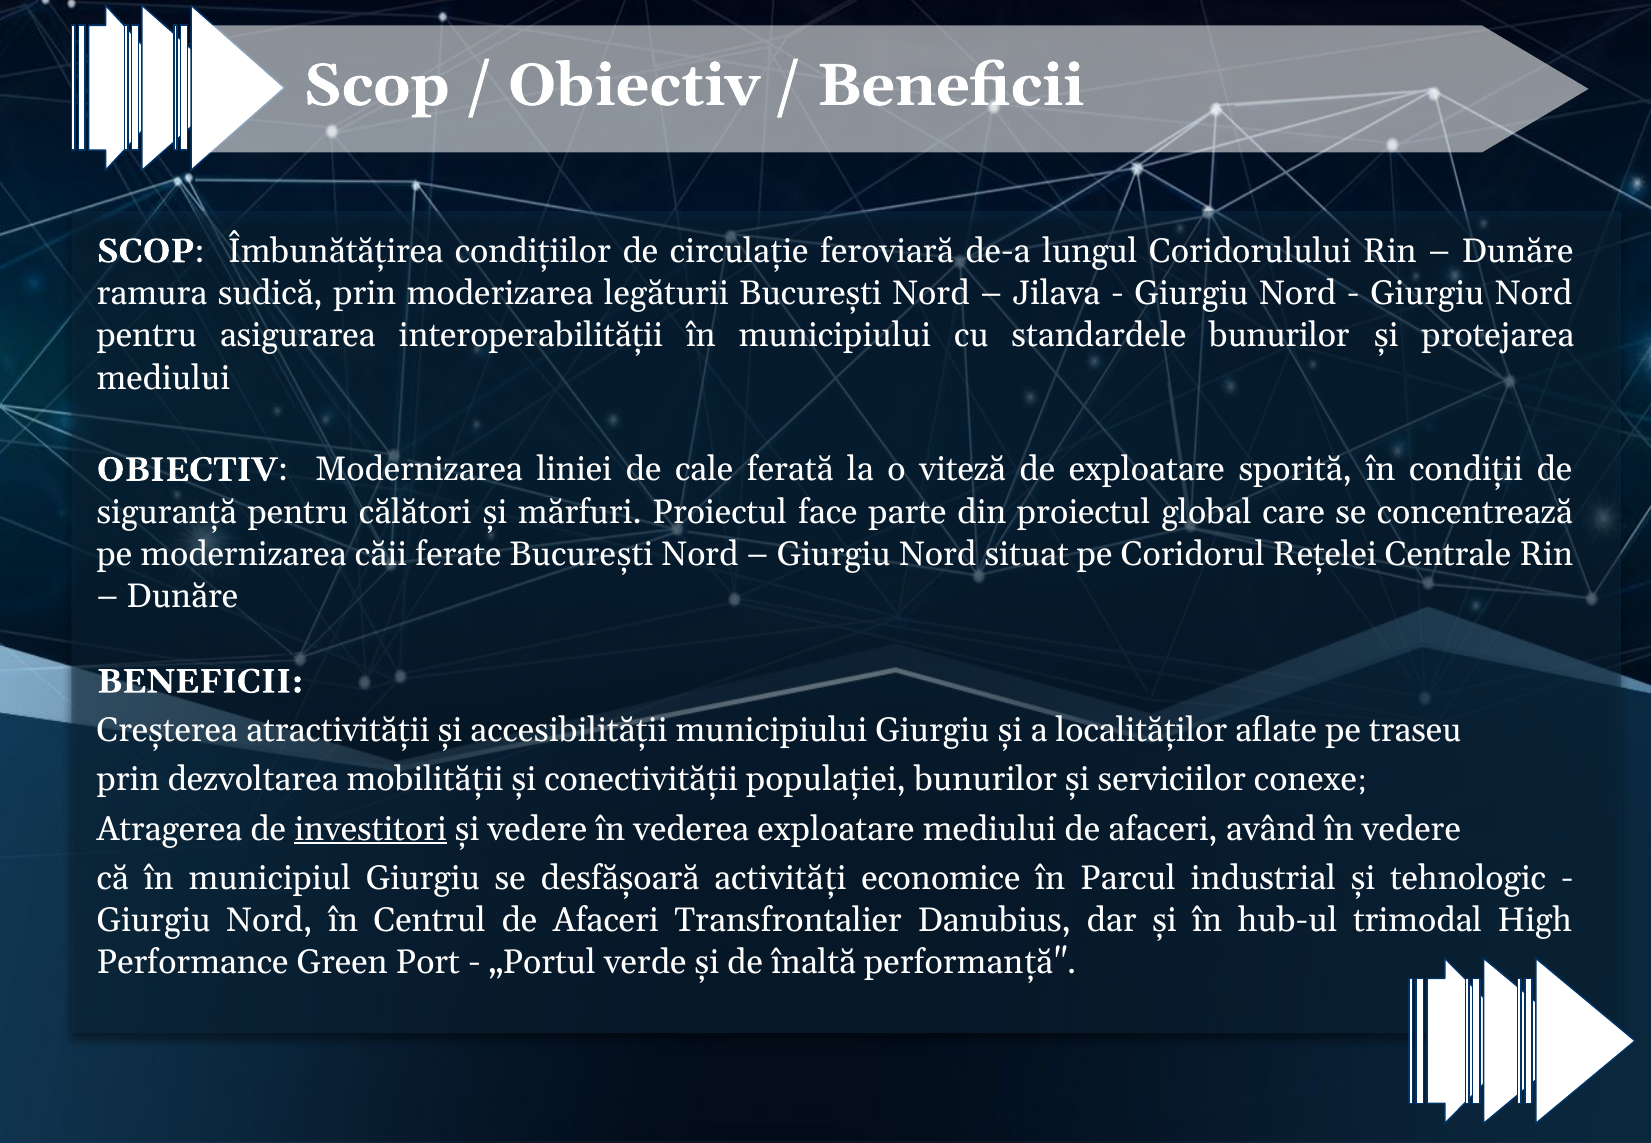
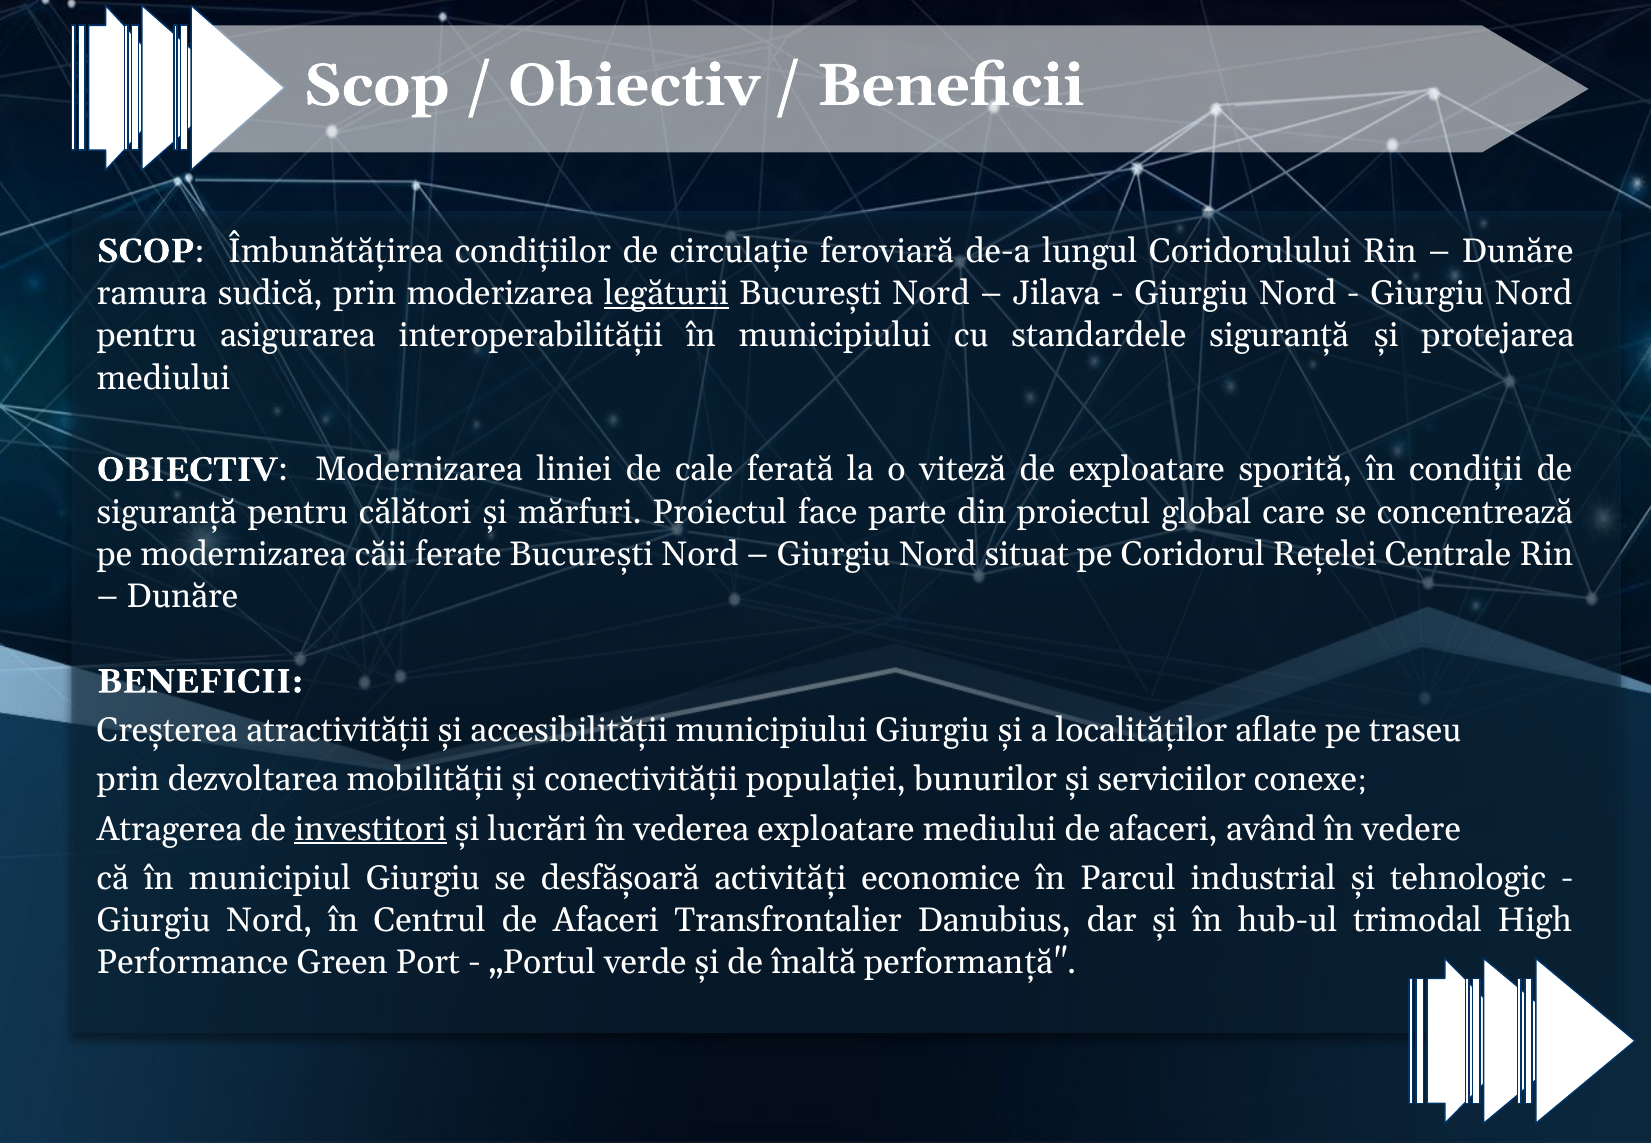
legăturii underline: none -> present
standardele bunurilor: bunurilor -> siguranță
şi vedere: vedere -> lucrări
